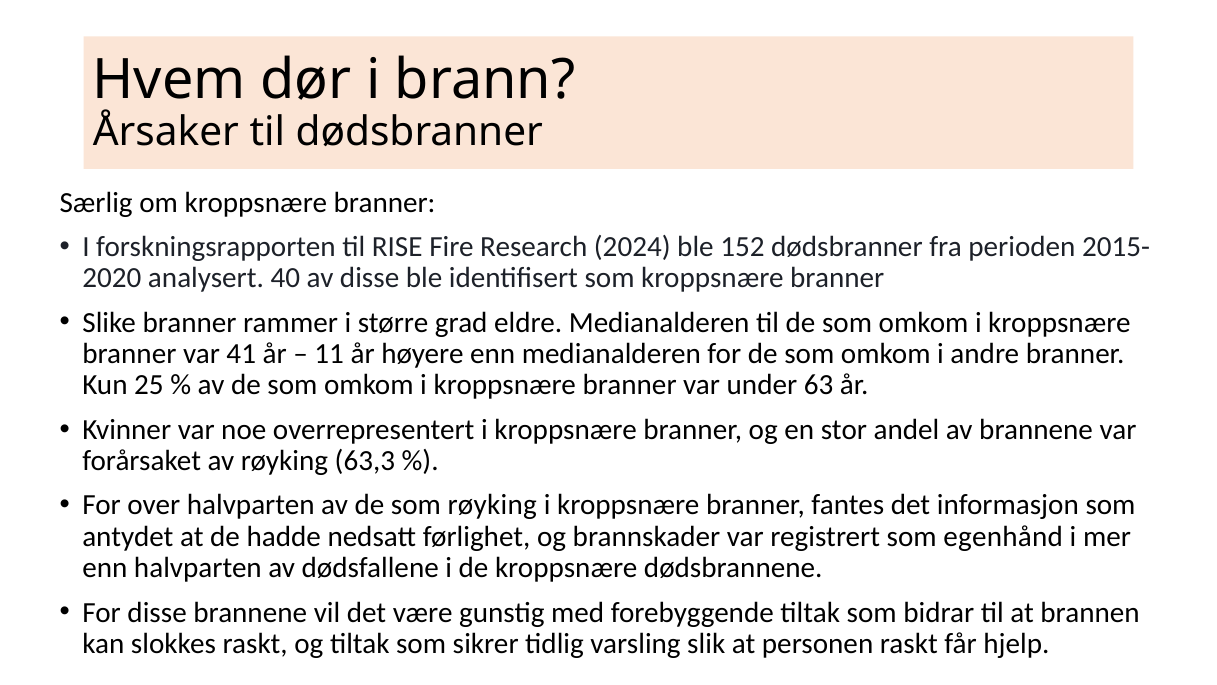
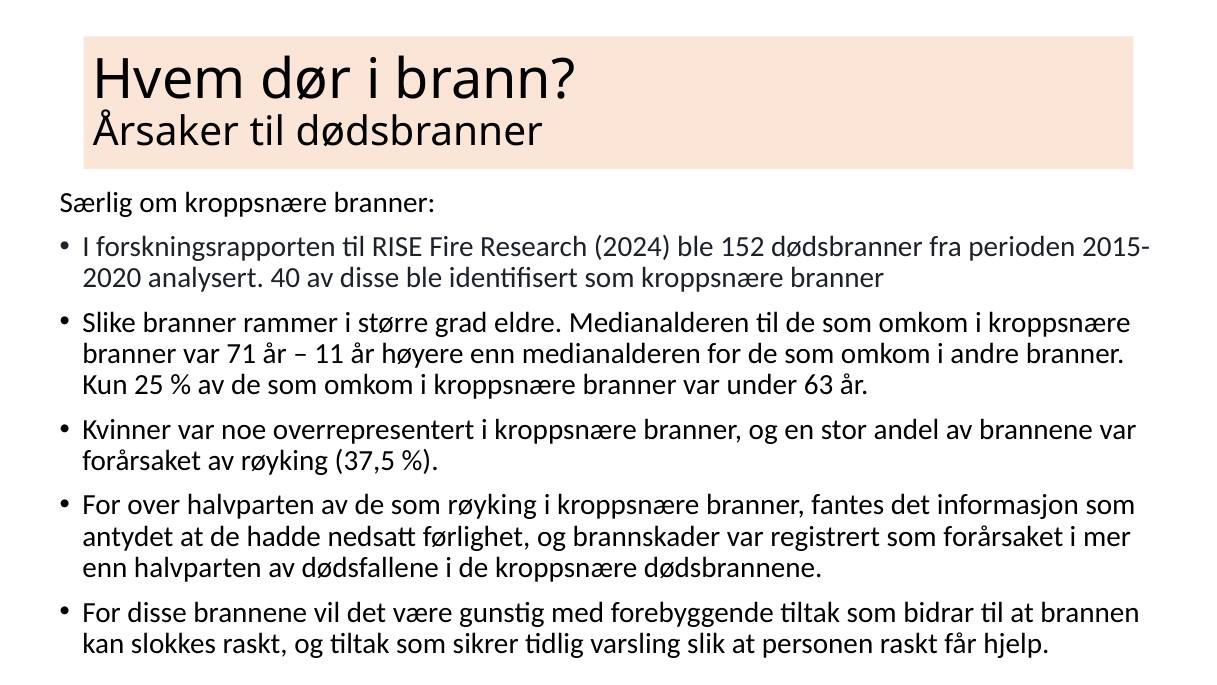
41: 41 -> 71
63,3: 63,3 -> 37,5
som egenhånd: egenhånd -> forårsaket
